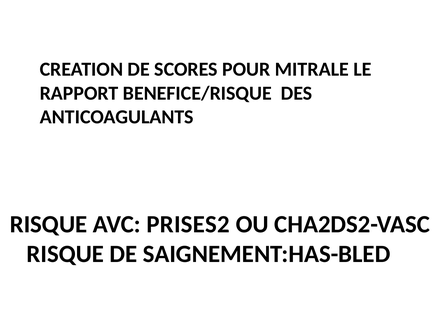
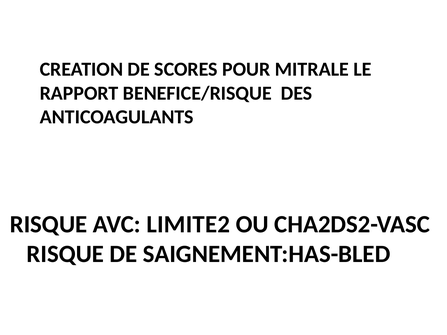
PRISES2: PRISES2 -> LIMITE2
